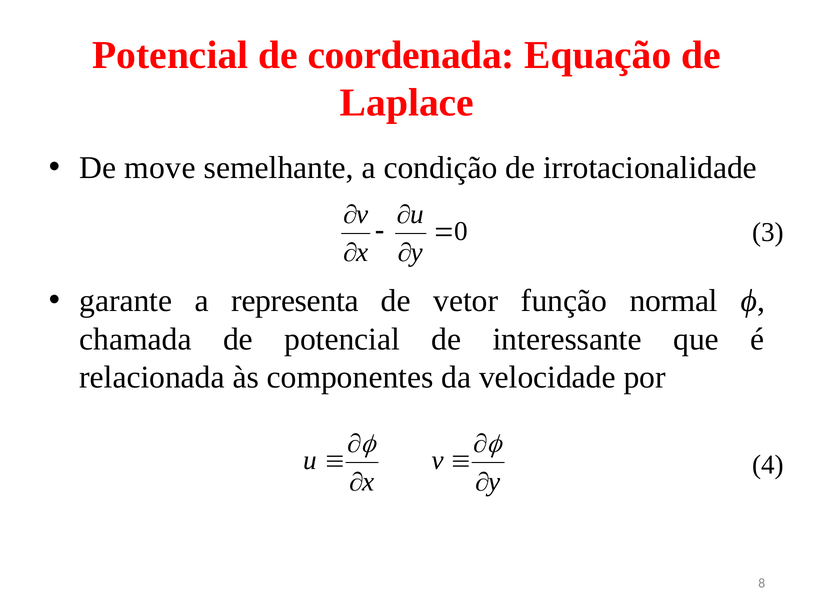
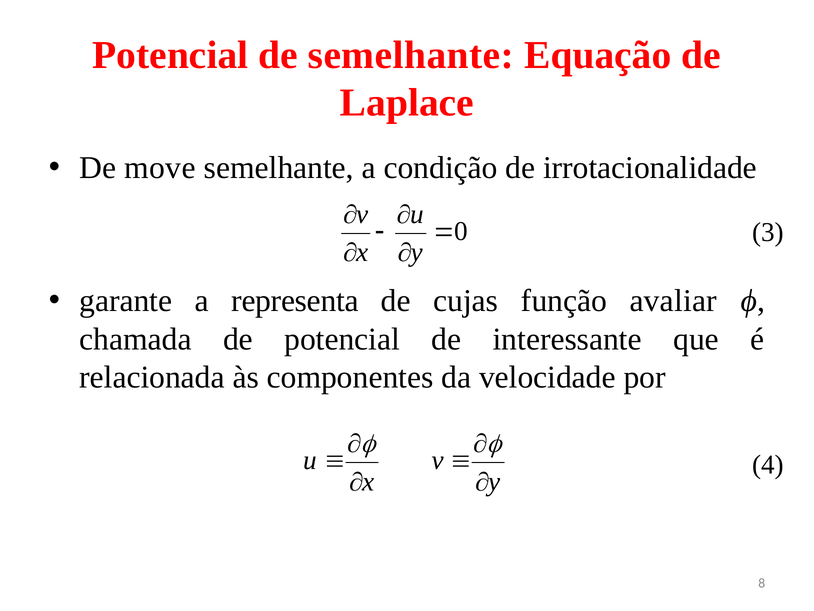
de coordenada: coordenada -> semelhante
vetor: vetor -> cujas
normal: normal -> avaliar
